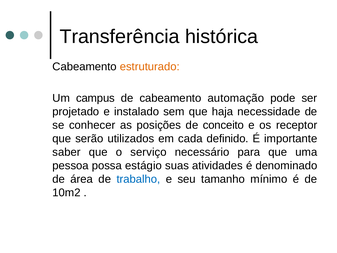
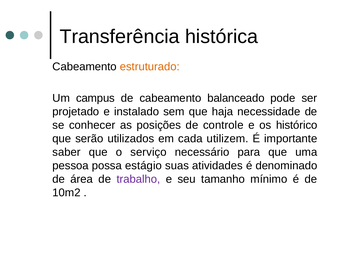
automação: automação -> balanceado
conceito: conceito -> controle
receptor: receptor -> histórico
definido: definido -> utilizem
trabalho colour: blue -> purple
